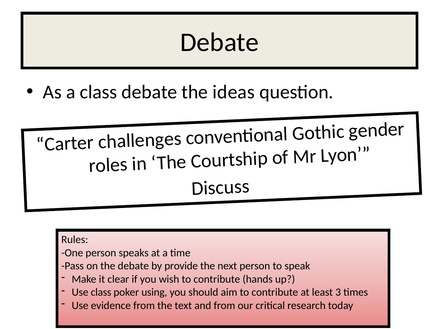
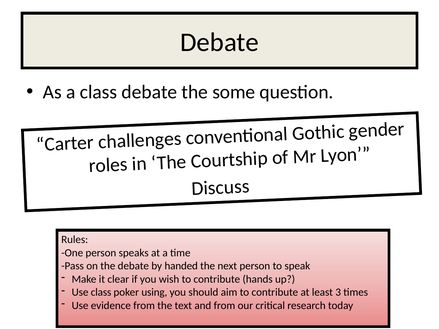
ideas: ideas -> some
provide: provide -> handed
